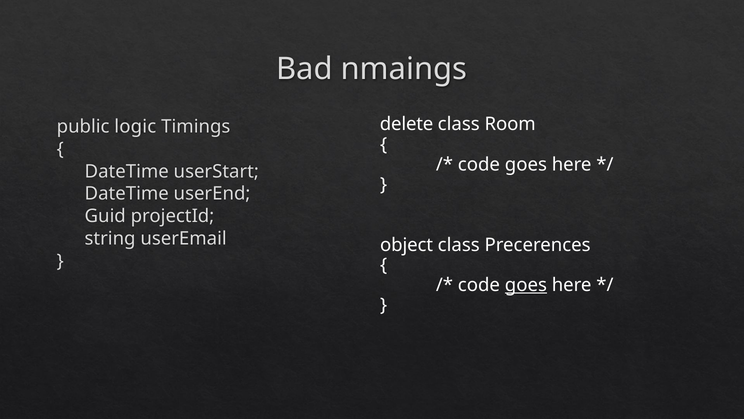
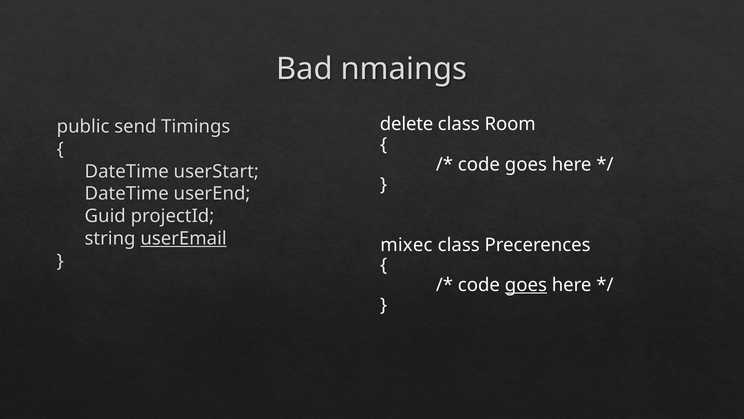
logic: logic -> send
userEmail underline: none -> present
object: object -> mixec
